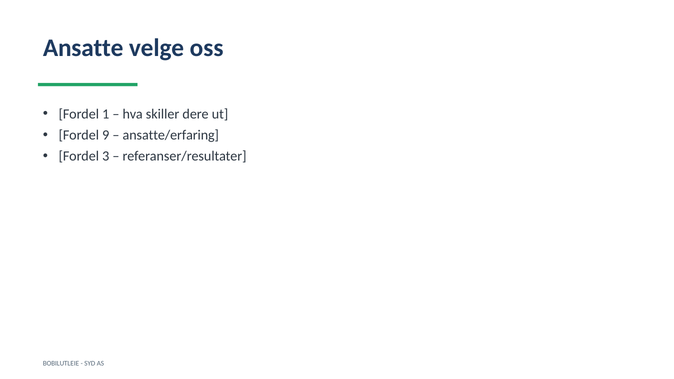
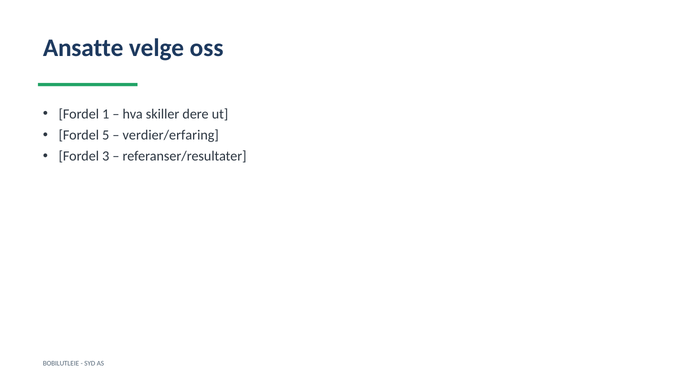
9: 9 -> 5
ansatte/erfaring: ansatte/erfaring -> verdier/erfaring
